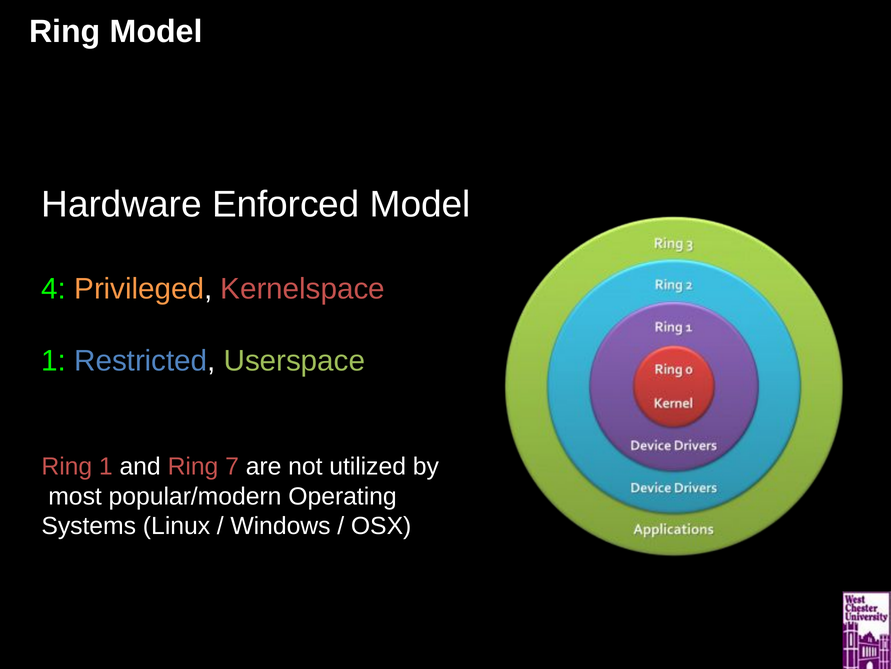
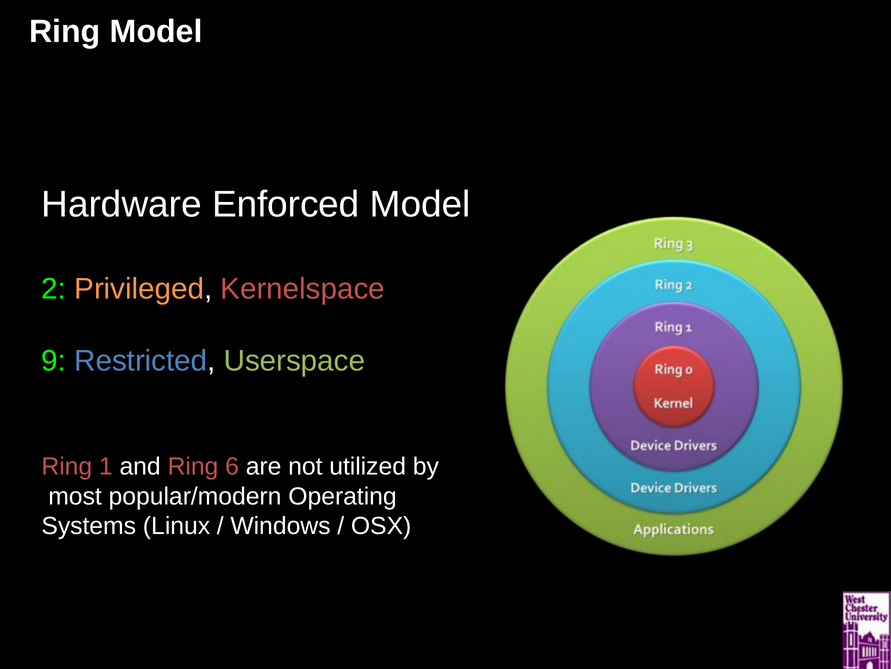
4: 4 -> 2
1 at (54, 360): 1 -> 9
7: 7 -> 6
